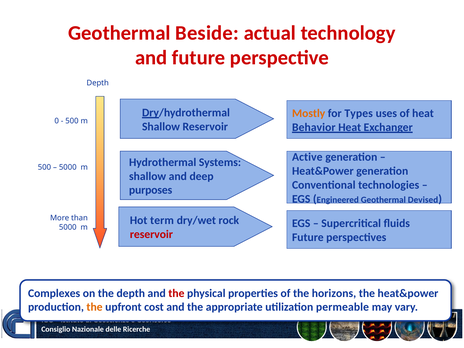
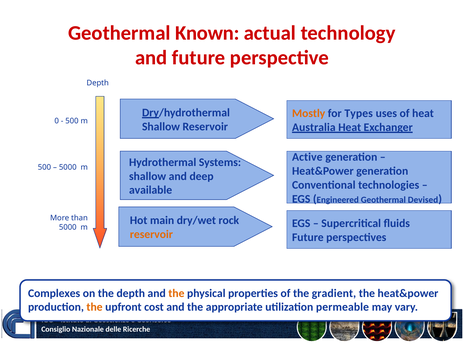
Beside: Beside -> Known
Behavior: Behavior -> Australia
purposes: purposes -> available
term: term -> main
reservoir at (151, 234) colour: red -> orange
the at (176, 293) colour: red -> orange
horizons: horizons -> gradient
